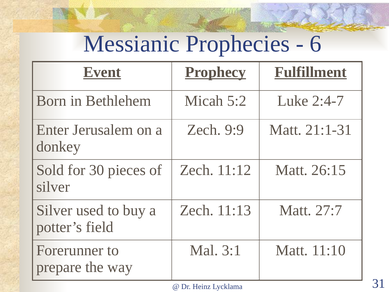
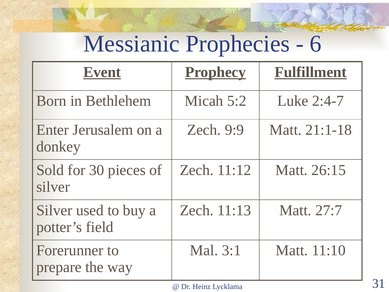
21:1-31: 21:1-31 -> 21:1-18
